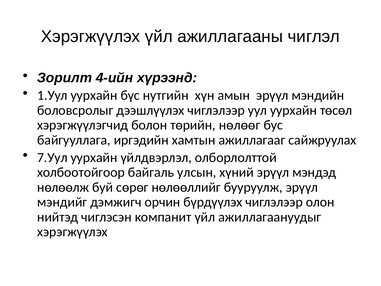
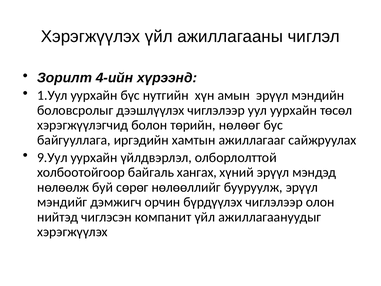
7.Уул: 7.Уул -> 9.Уул
улсын: улсын -> хангах
